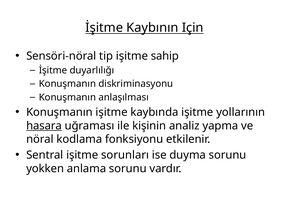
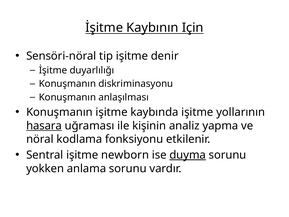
sahip: sahip -> denir
sorunları: sorunları -> newborn
duyma underline: none -> present
